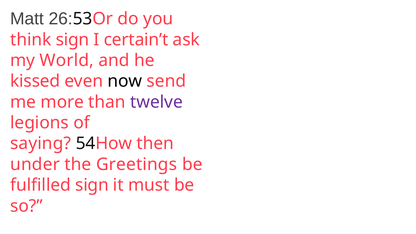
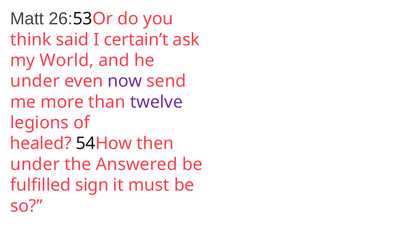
think sign: sign -> said
kissed at (35, 81): kissed -> under
now colour: black -> purple
saying: saying -> healed
Greetings: Greetings -> Answered
